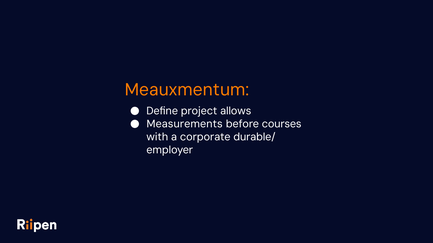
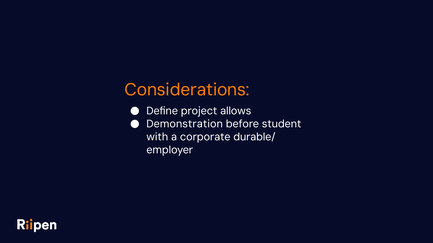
Meauxmentum: Meauxmentum -> Considerations
Measurements: Measurements -> Demonstration
courses: courses -> student
